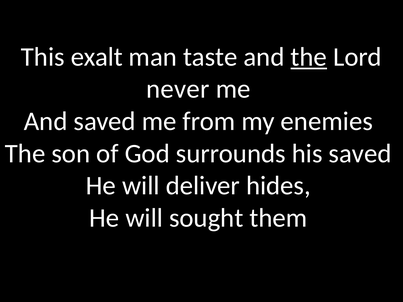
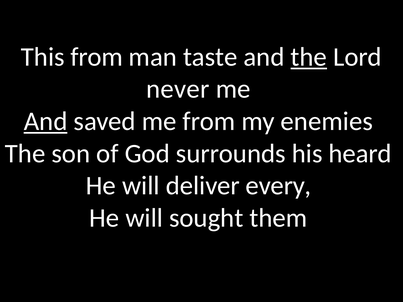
This exalt: exalt -> from
And at (46, 121) underline: none -> present
his saved: saved -> heard
hides: hides -> every
